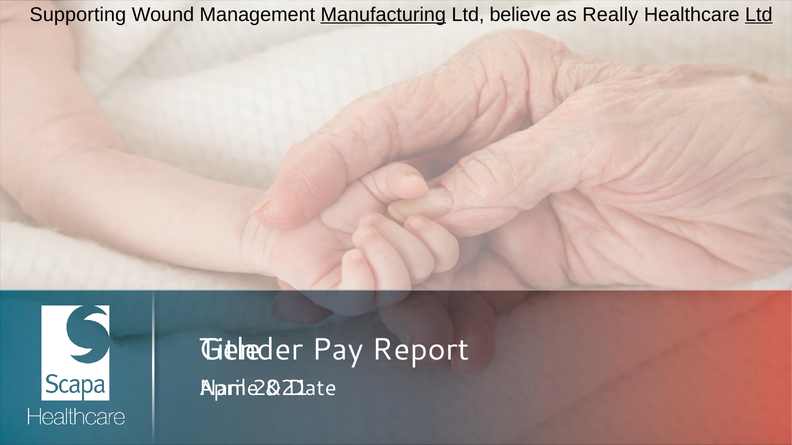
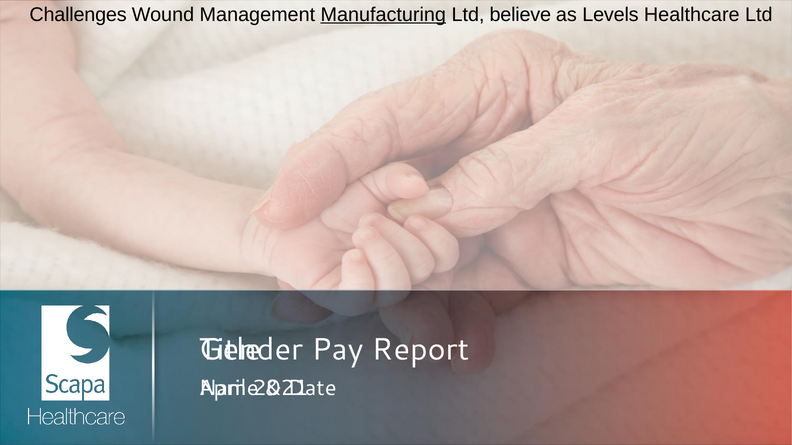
Supporting: Supporting -> Challenges
Really: Really -> Levels
Ltd at (759, 15) underline: present -> none
